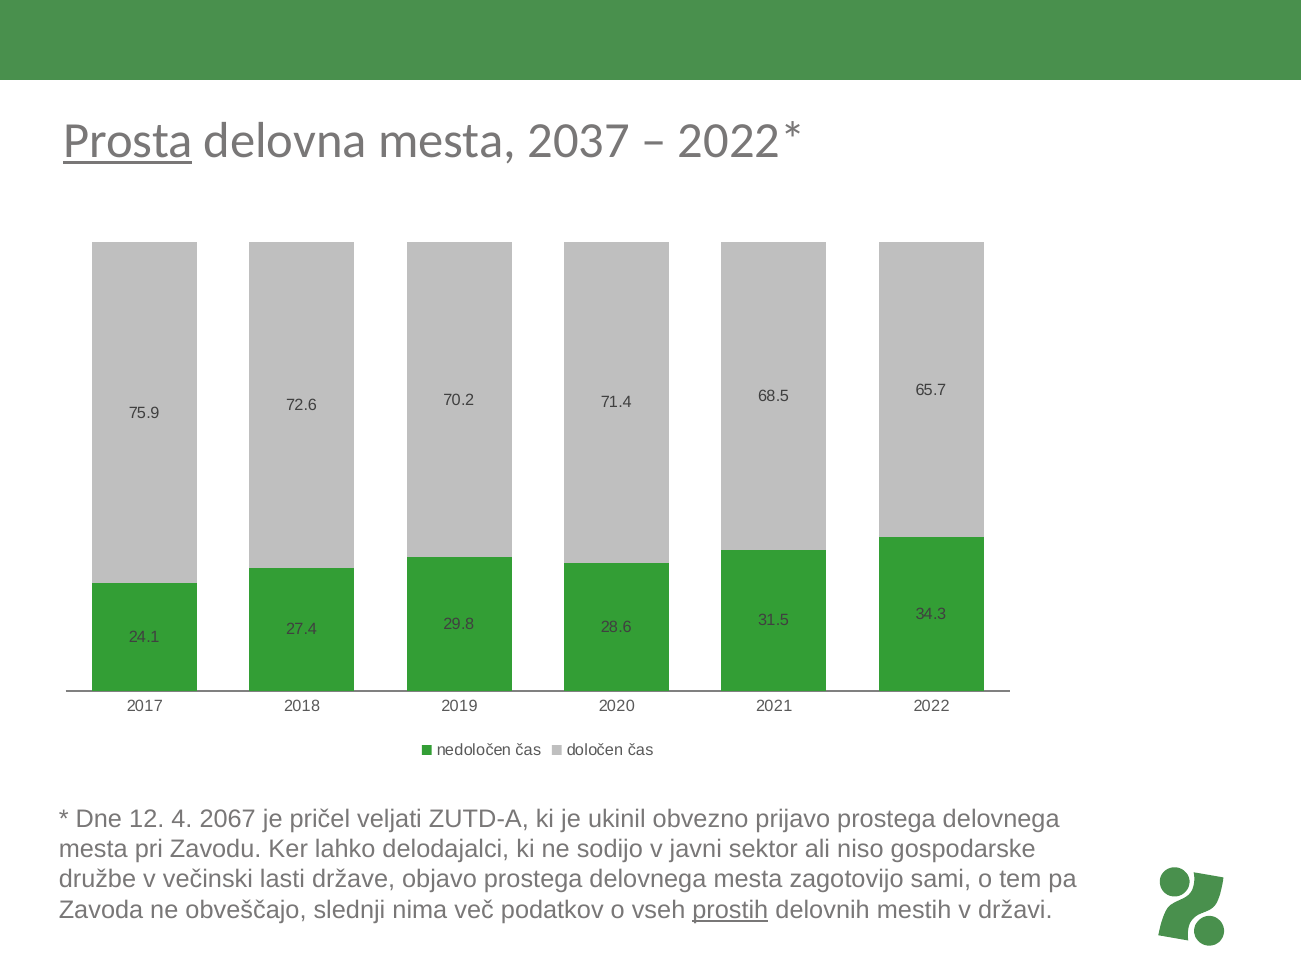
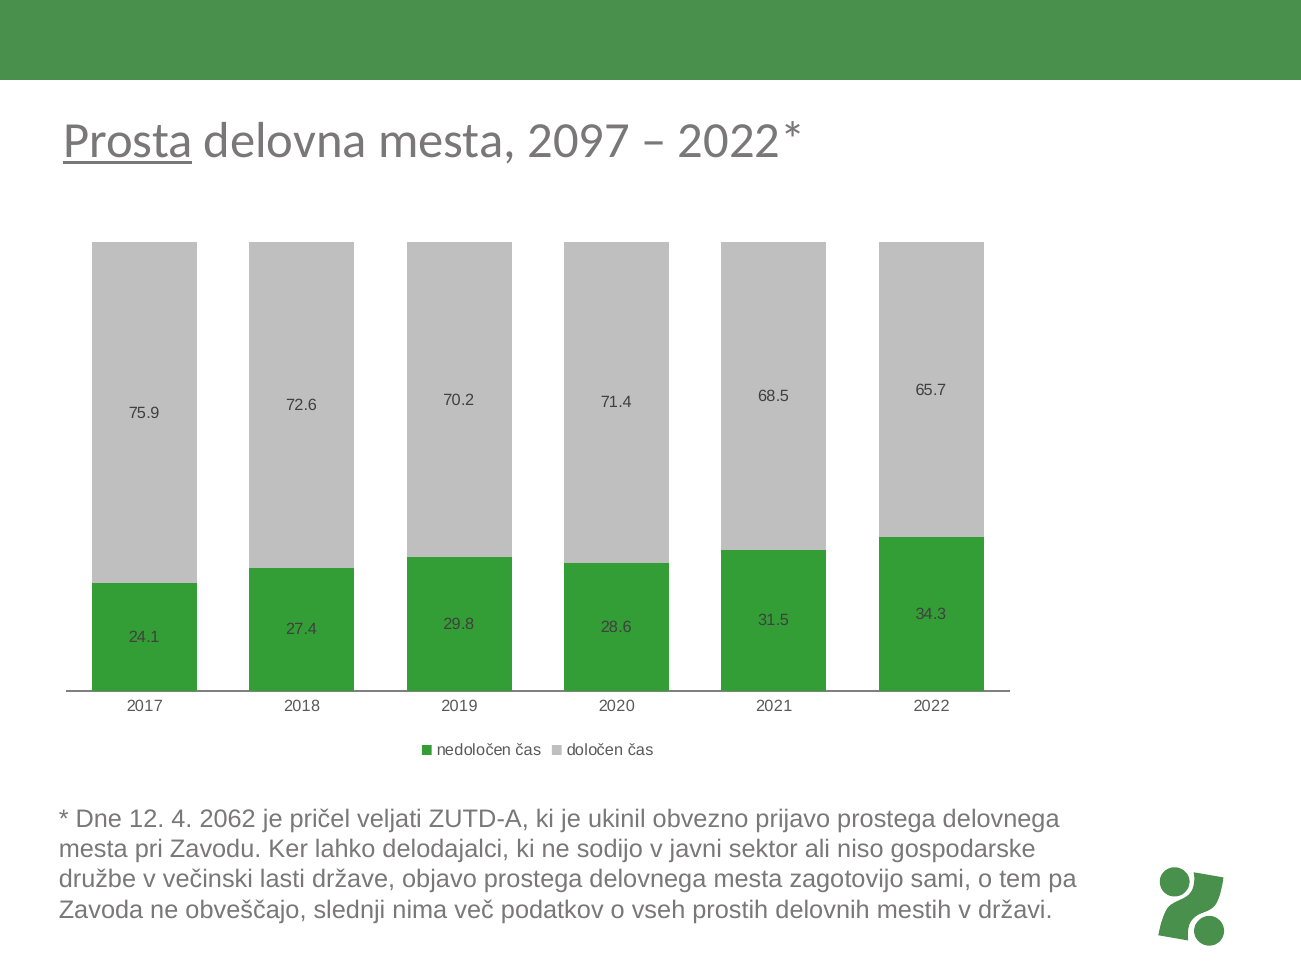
2037: 2037 -> 2097
2067: 2067 -> 2062
prostih underline: present -> none
